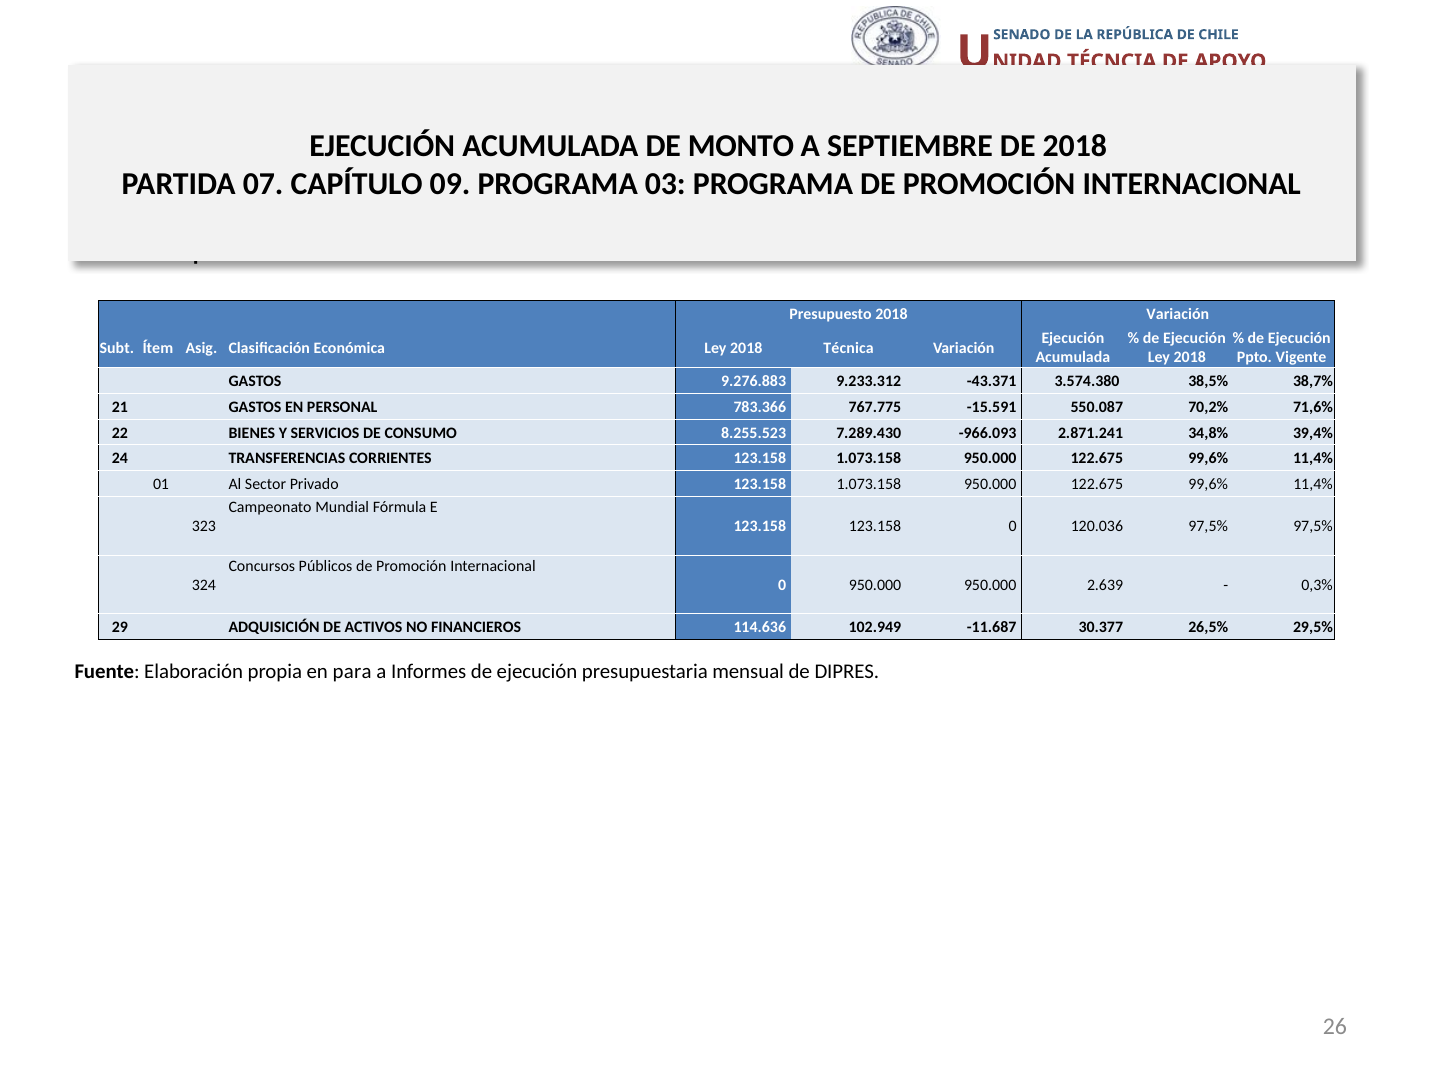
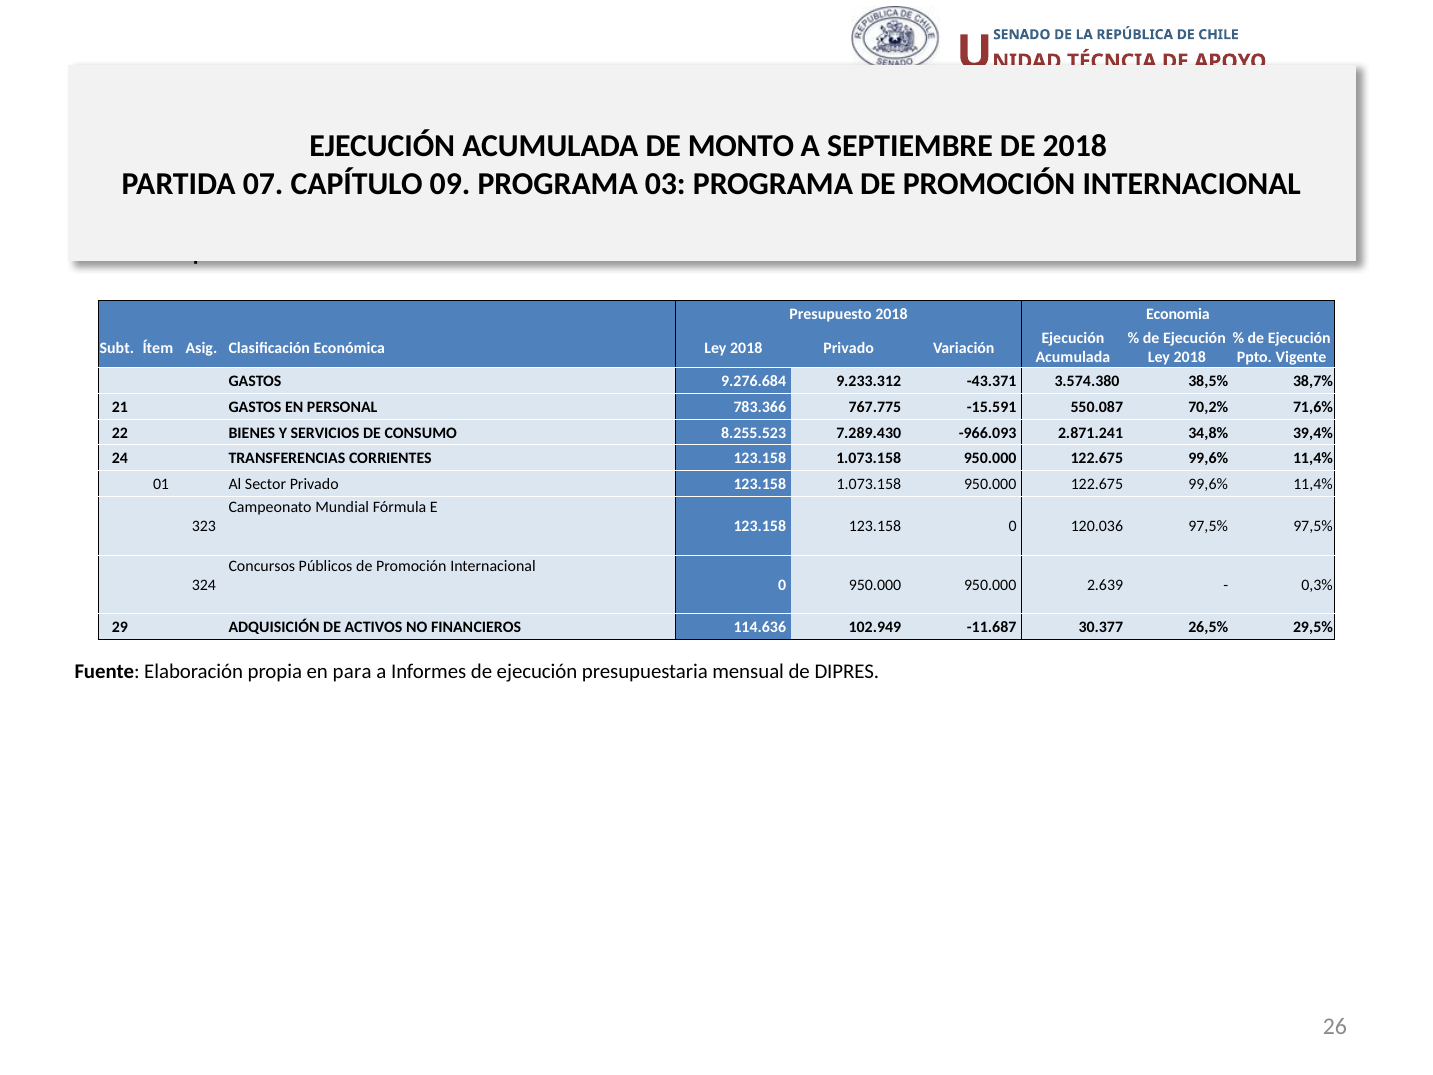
2018 Variación: Variación -> Economia
2018 Técnica: Técnica -> Privado
9.276.883: 9.276.883 -> 9.276.684
